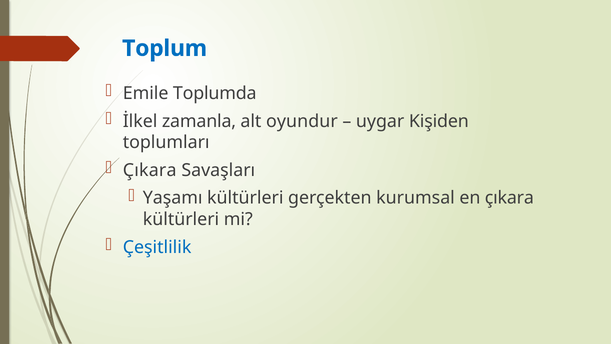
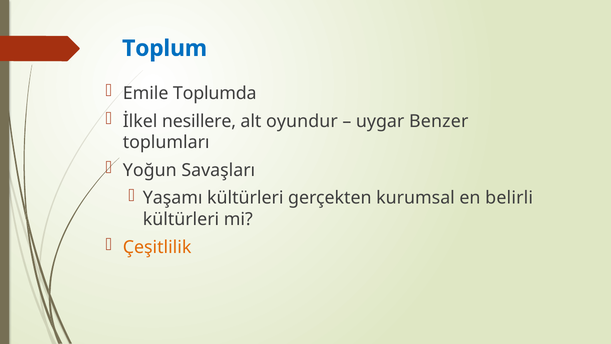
zamanla: zamanla -> nesillere
Kişiden: Kişiden -> Benzer
Çıkara at (150, 170): Çıkara -> Yoğun
en çıkara: çıkara -> belirli
Çeşitlilik colour: blue -> orange
